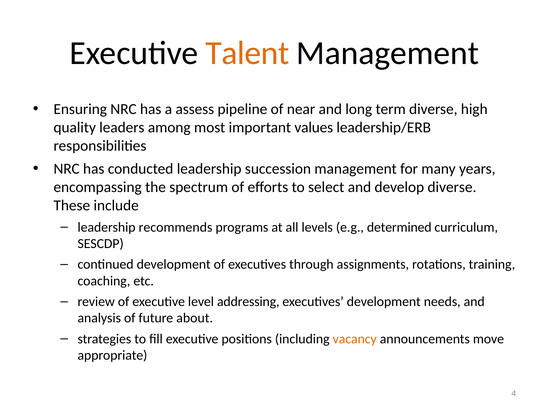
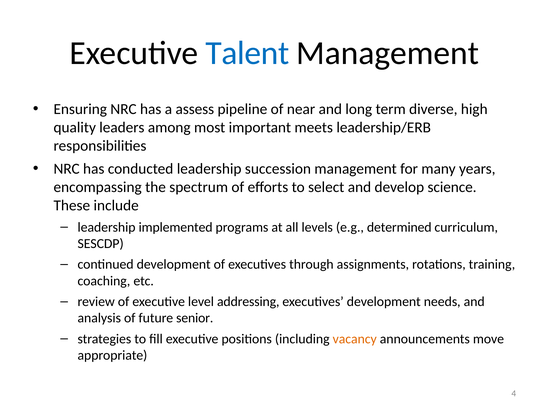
Talent colour: orange -> blue
values: values -> meets
develop diverse: diverse -> science
recommends: recommends -> implemented
about: about -> senior
